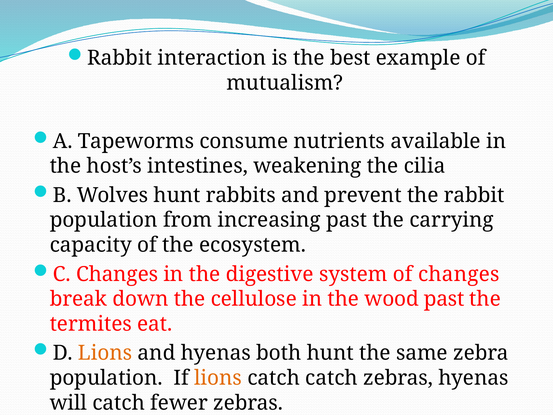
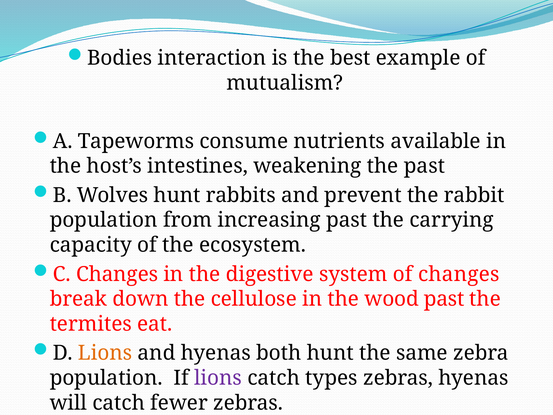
Rabbit at (120, 58): Rabbit -> Bodies
the cilia: cilia -> past
lions at (218, 378) colour: orange -> purple
catch catch: catch -> types
